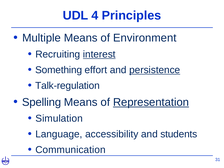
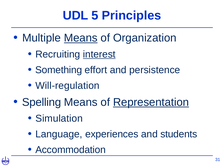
4: 4 -> 5
Means at (81, 38) underline: none -> present
Environment: Environment -> Organization
persistence underline: present -> none
Talk-regulation: Talk-regulation -> Will-regulation
accessibility: accessibility -> experiences
Communication: Communication -> Accommodation
